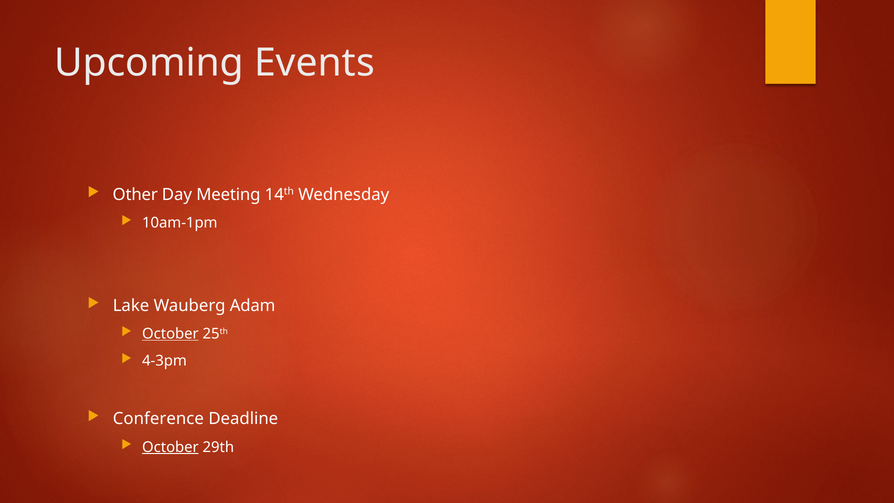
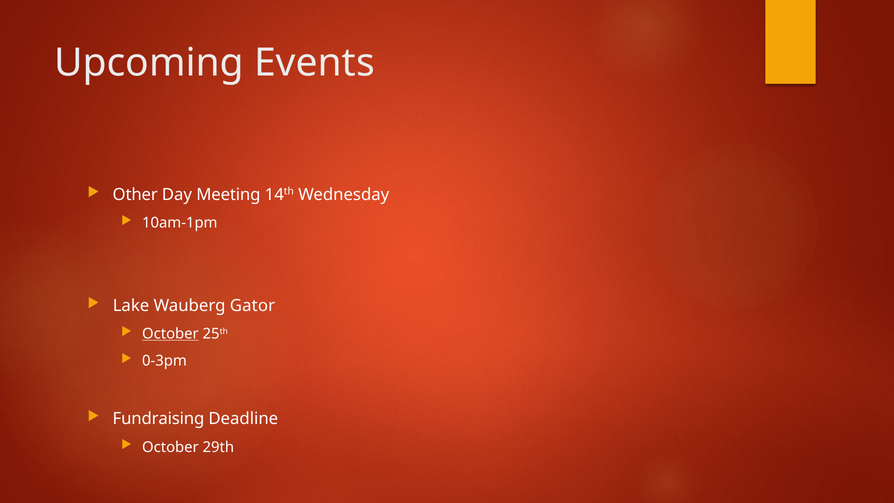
Adam: Adam -> Gator
4-3pm: 4-3pm -> 0-3pm
Conference: Conference -> Fundraising
October at (170, 447) underline: present -> none
